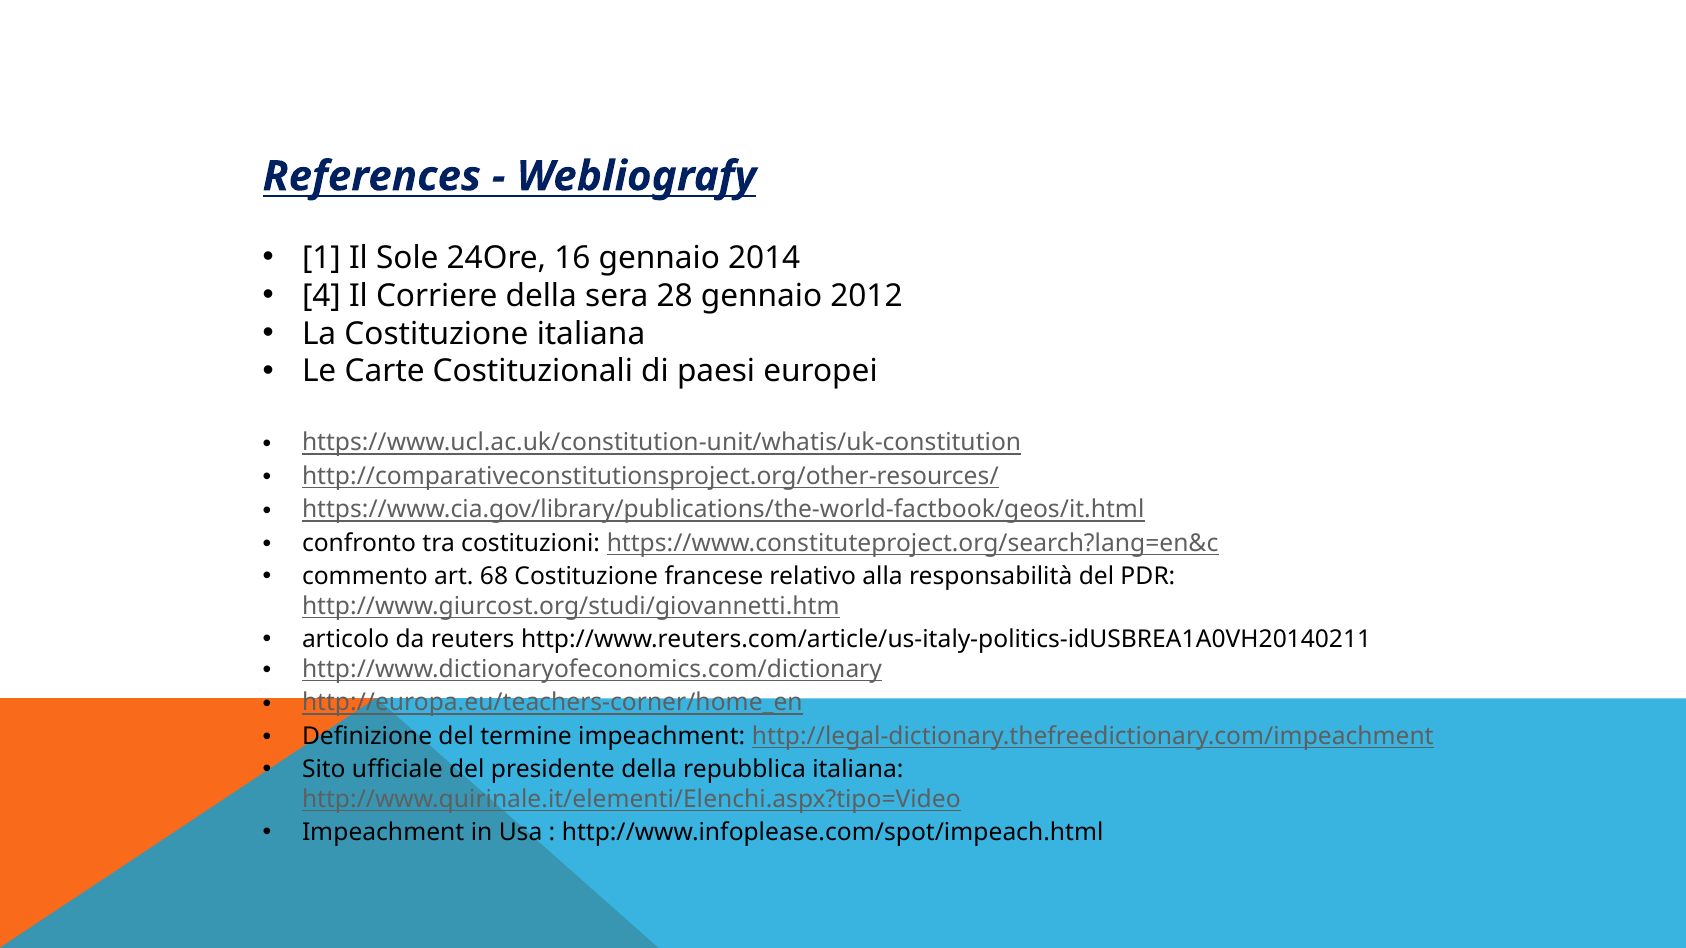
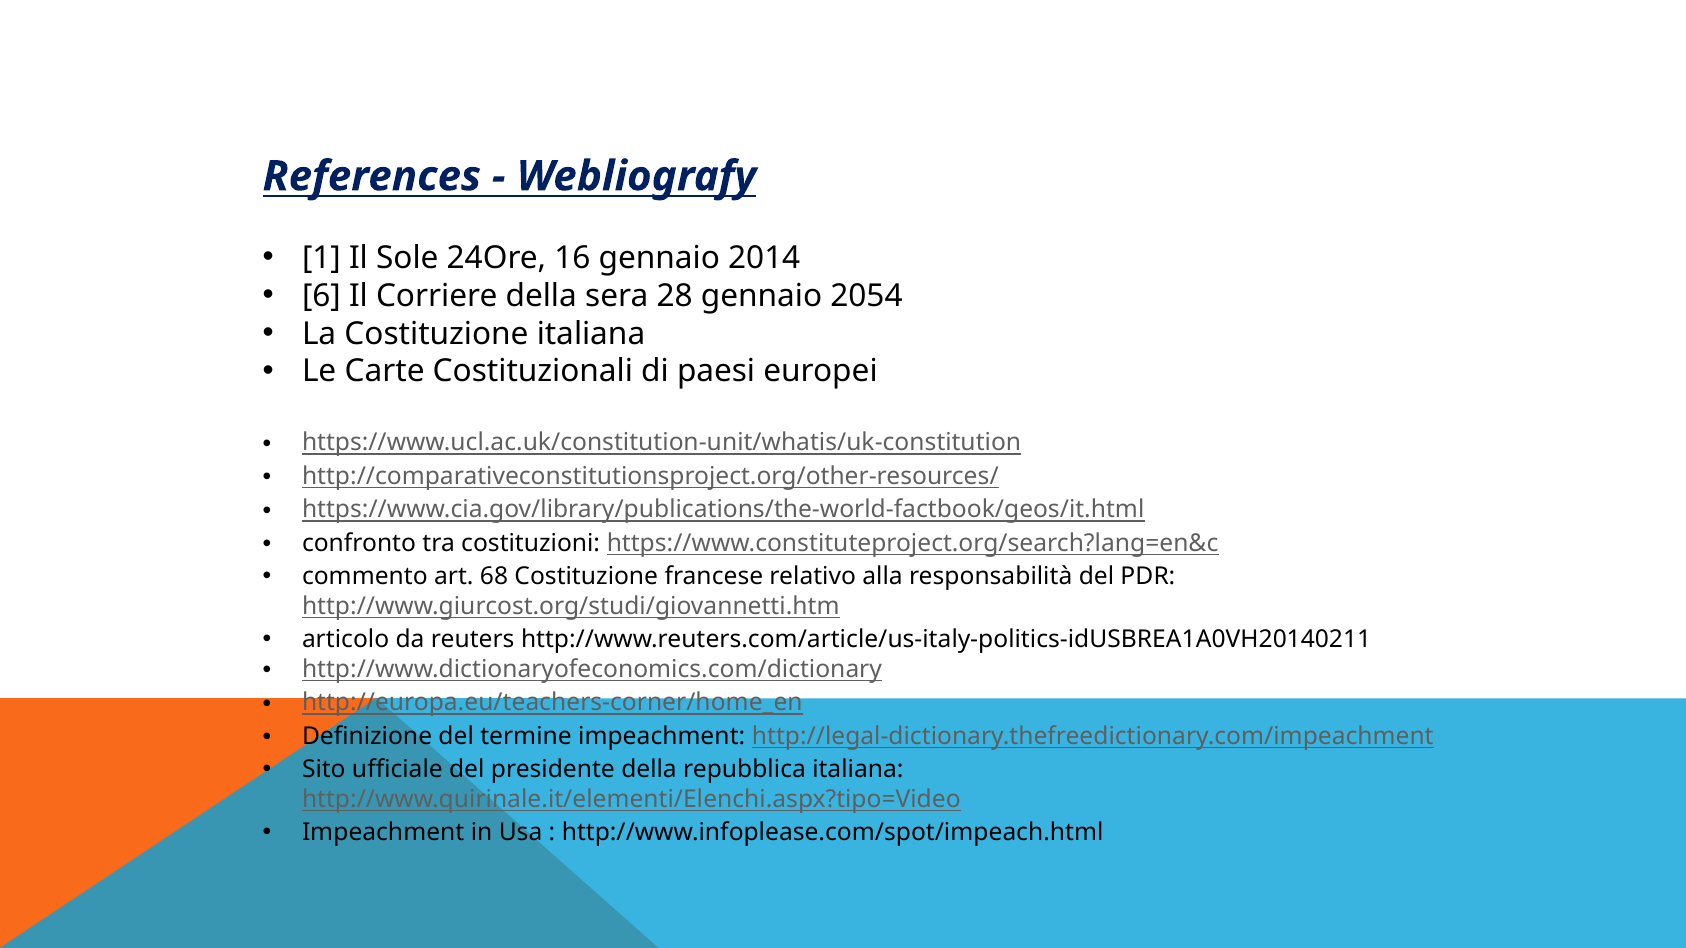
4: 4 -> 6
2012: 2012 -> 2054
